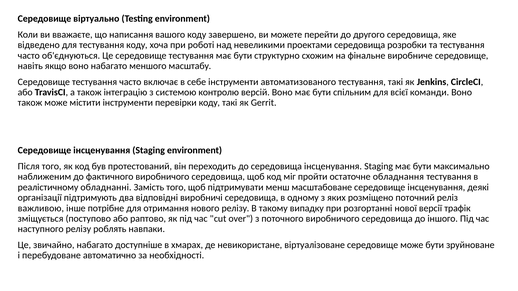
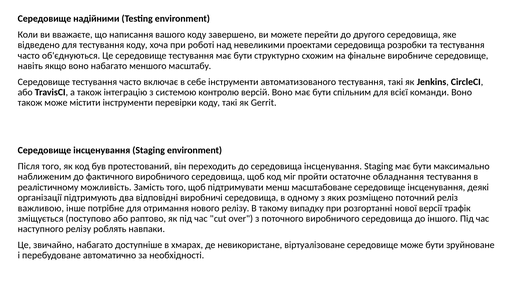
віртуально: віртуально -> надійними
обладнанні: обладнанні -> можливість
